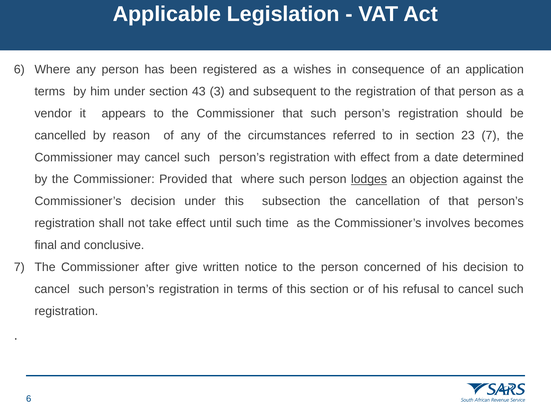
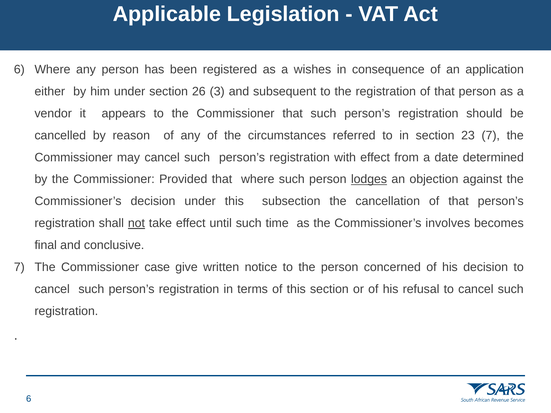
terms at (50, 91): terms -> either
43: 43 -> 26
not underline: none -> present
after: after -> case
